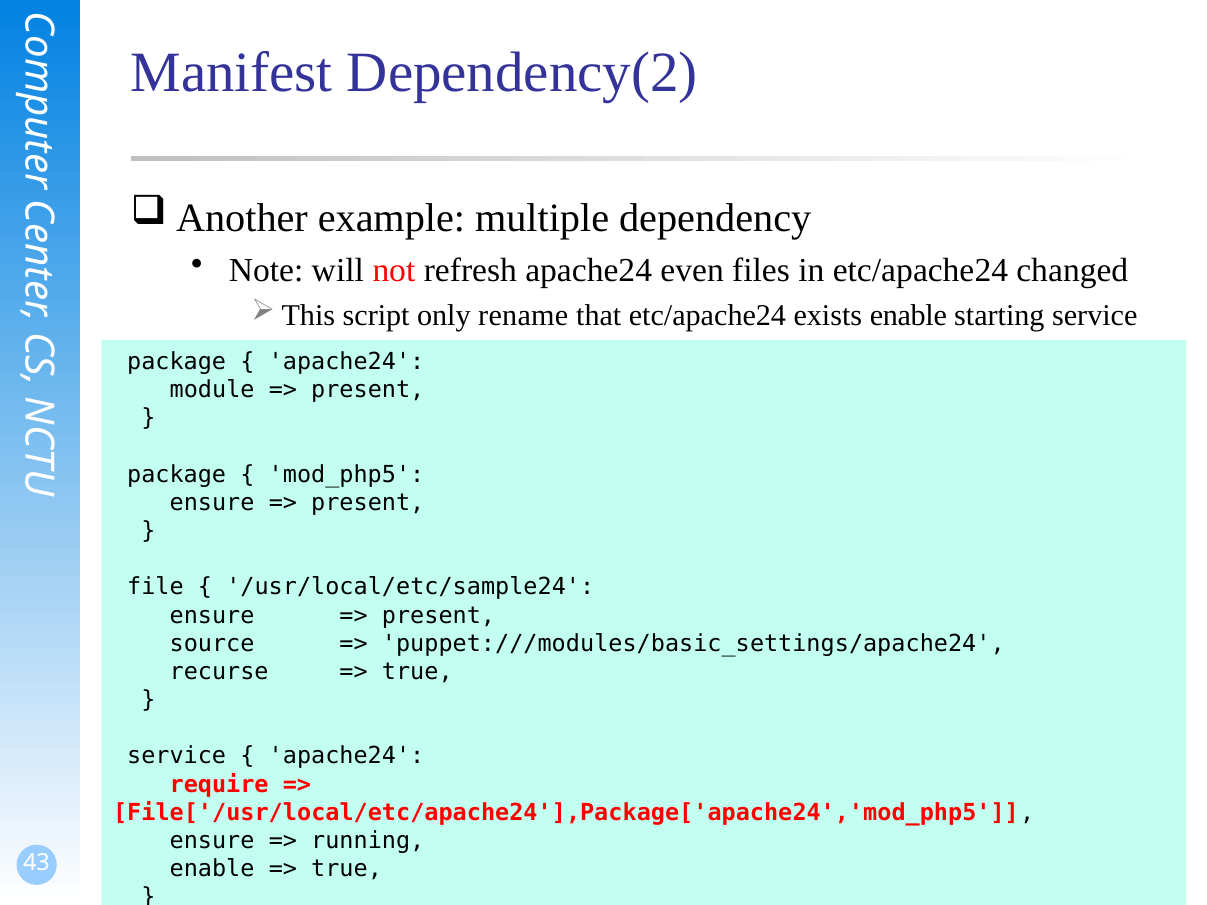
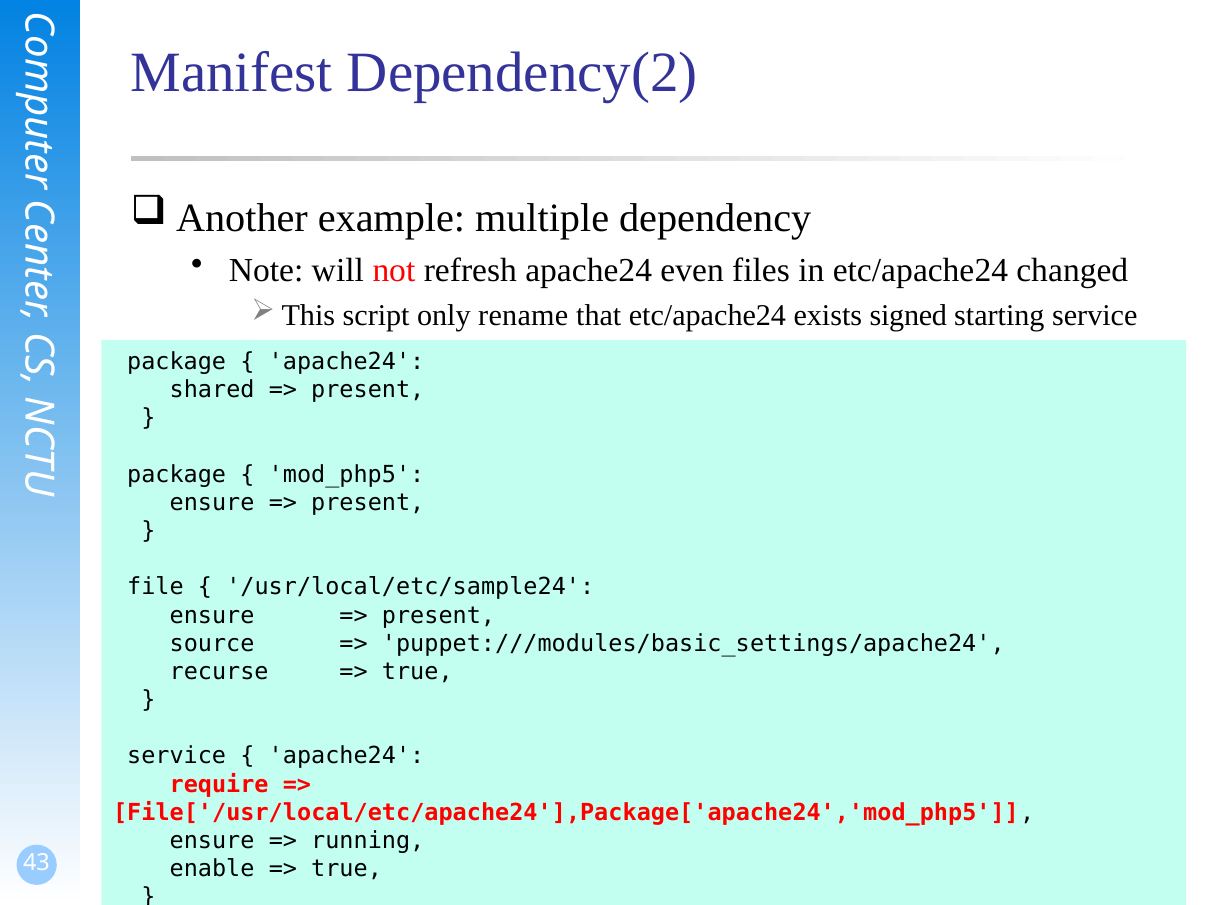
exists enable: enable -> signed
module: module -> shared
